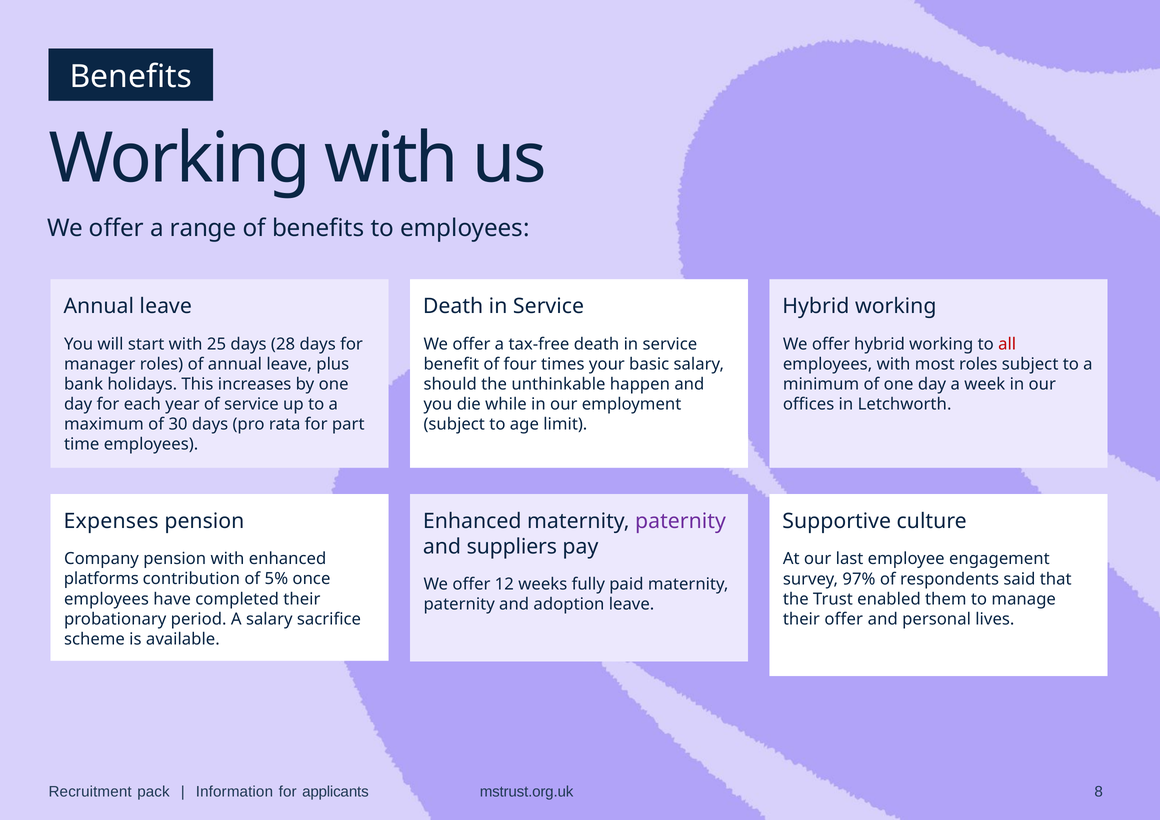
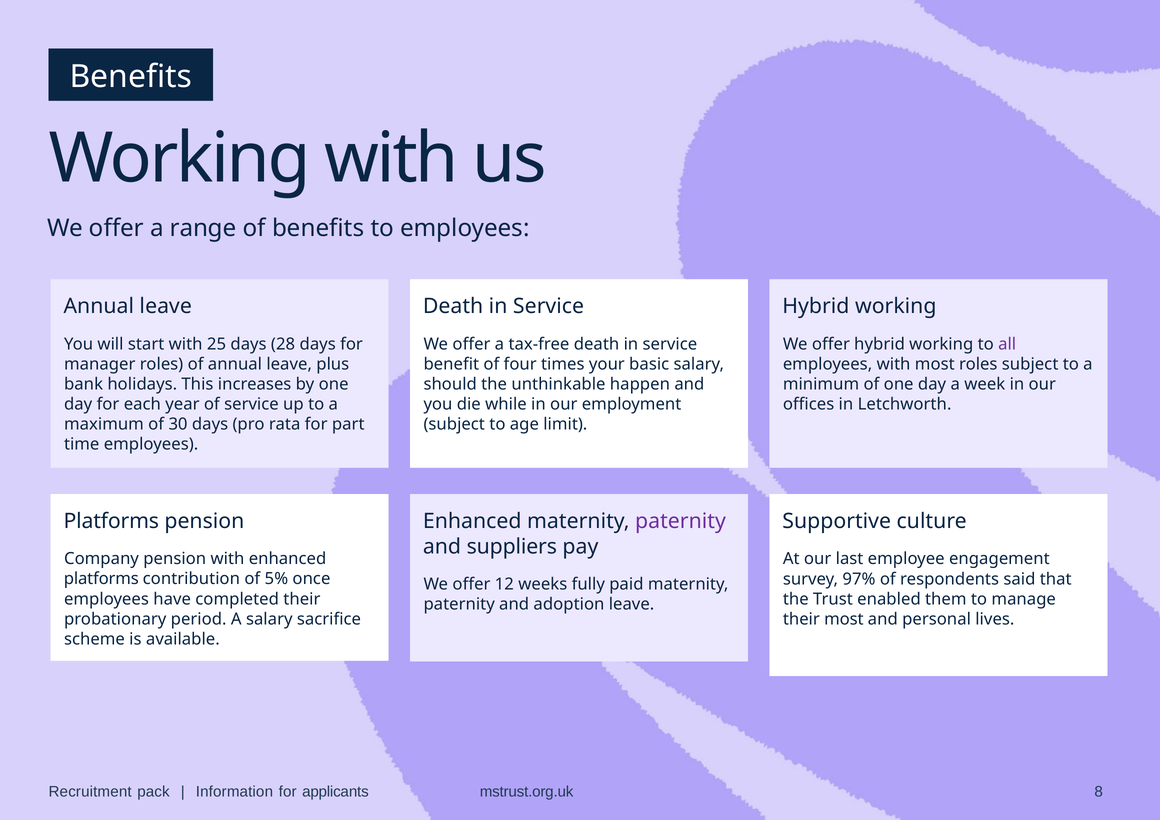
all colour: red -> purple
Expenses at (111, 521): Expenses -> Platforms
their offer: offer -> most
